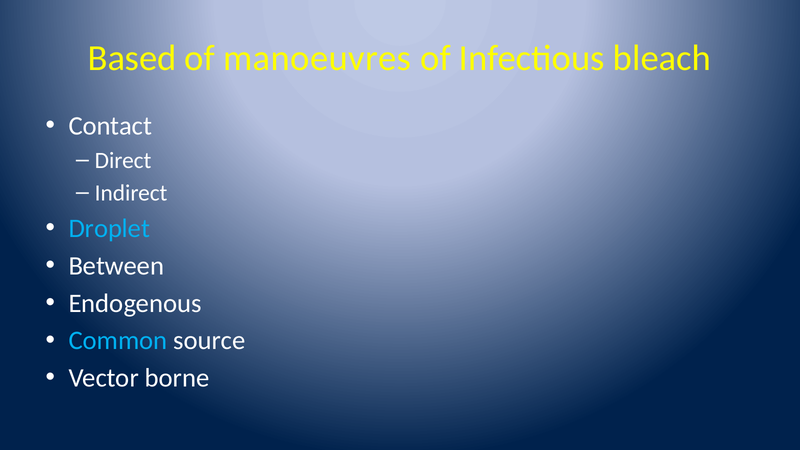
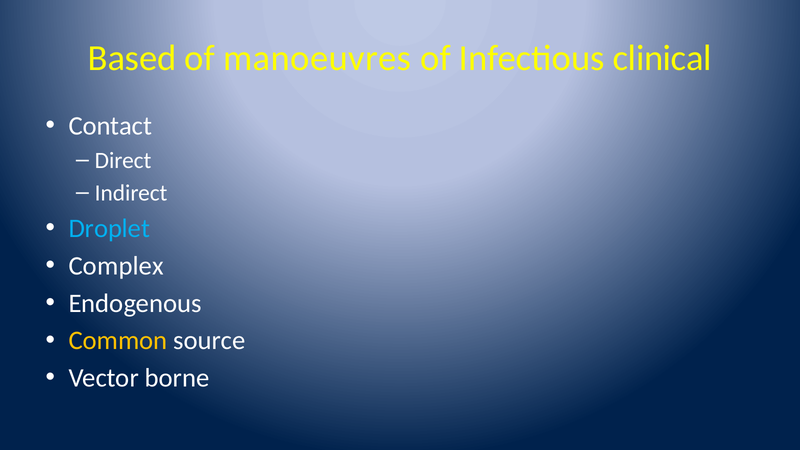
bleach: bleach -> clinical
Between: Between -> Complex
Common colour: light blue -> yellow
